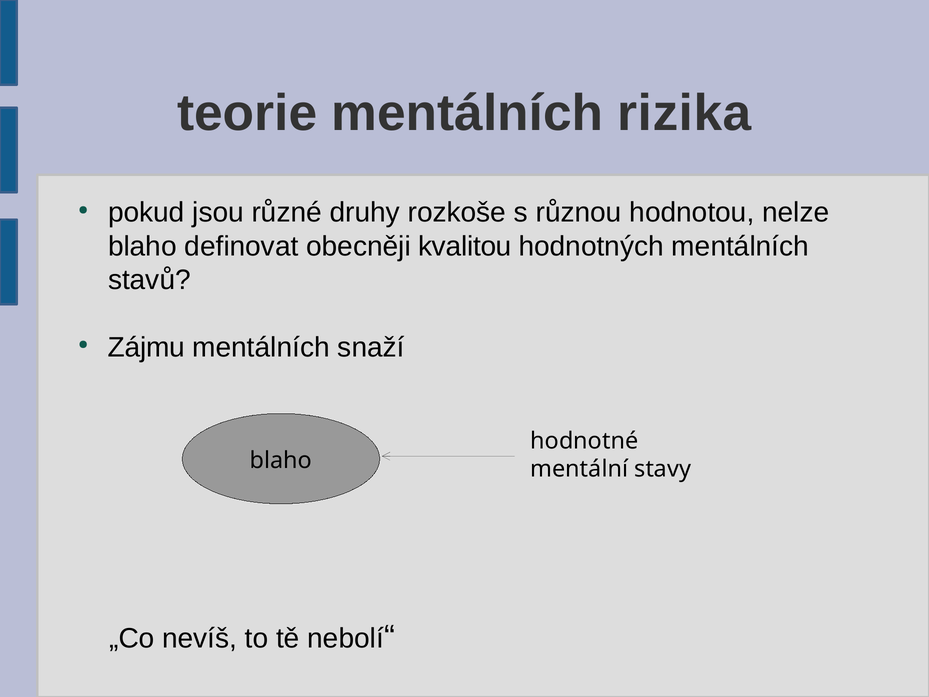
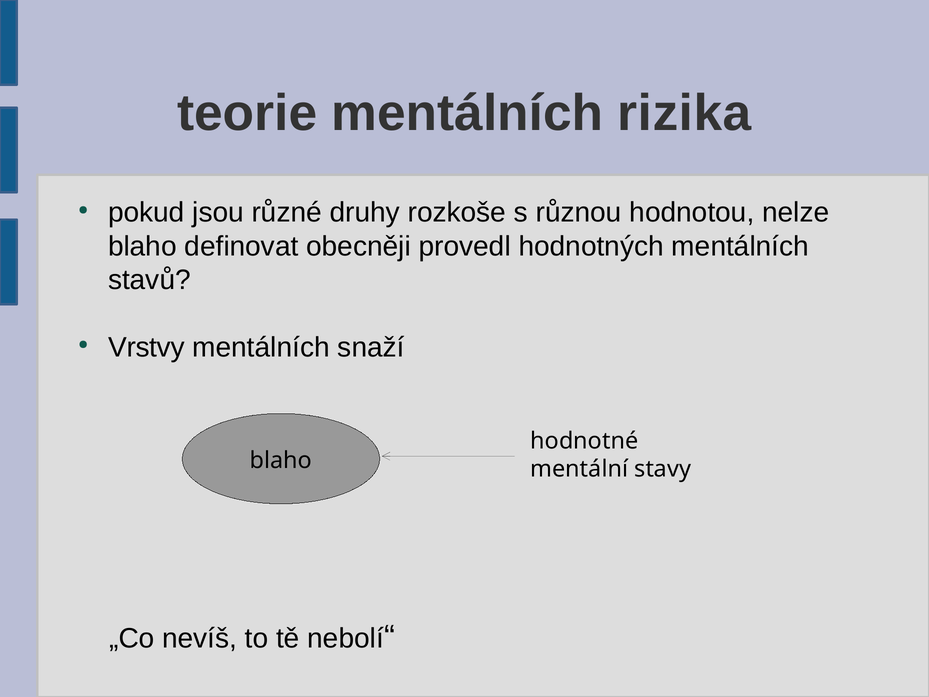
kvalitou: kvalitou -> provedl
Zájmu: Zájmu -> Vrstvy
